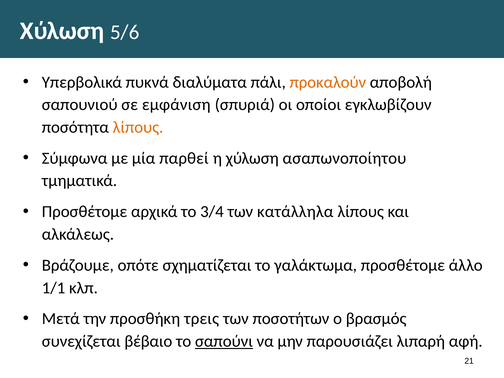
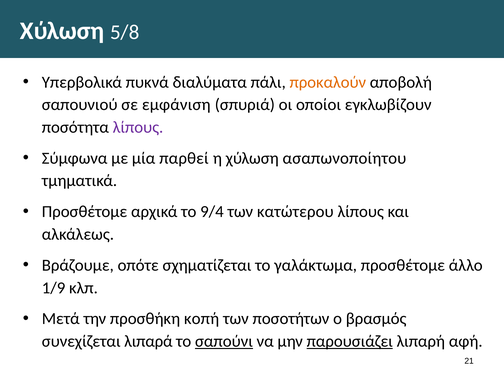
5/6: 5/6 -> 5/8
λίπους at (138, 127) colour: orange -> purple
3/4: 3/4 -> 9/4
κατάλληλα: κατάλληλα -> κατώτερου
1/1: 1/1 -> 1/9
τρεις: τρεις -> κοπή
βέβαιο: βέβαιο -> λιπαρά
παρουσιάζει underline: none -> present
